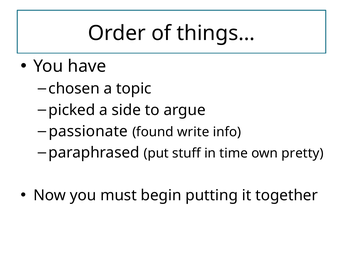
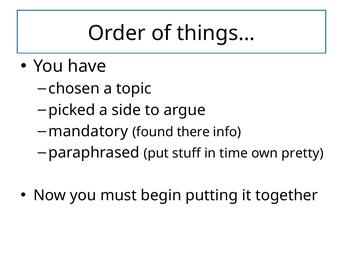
passionate: passionate -> mandatory
write: write -> there
